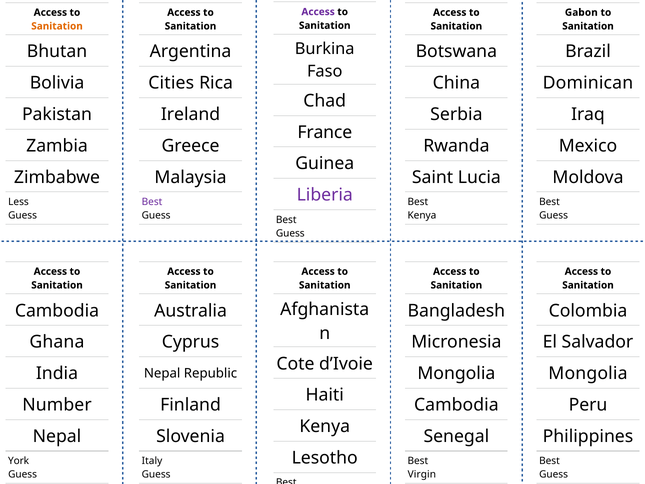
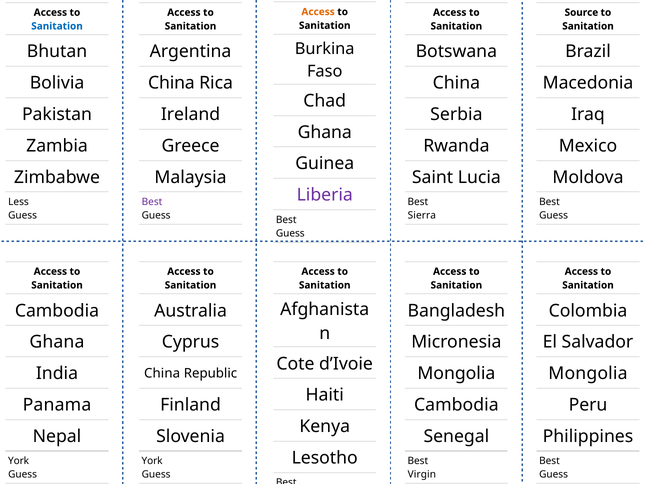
Access at (318, 12) colour: purple -> orange
Gabon: Gabon -> Source
Sanitation at (57, 26) colour: orange -> blue
Cities at (171, 83): Cities -> China
Dominican: Dominican -> Macedonia
France at (325, 132): France -> Ghana
Kenya at (422, 215): Kenya -> Sierra
Nepal at (162, 373): Nepal -> China
Number: Number -> Panama
Italy at (152, 461): Italy -> York
